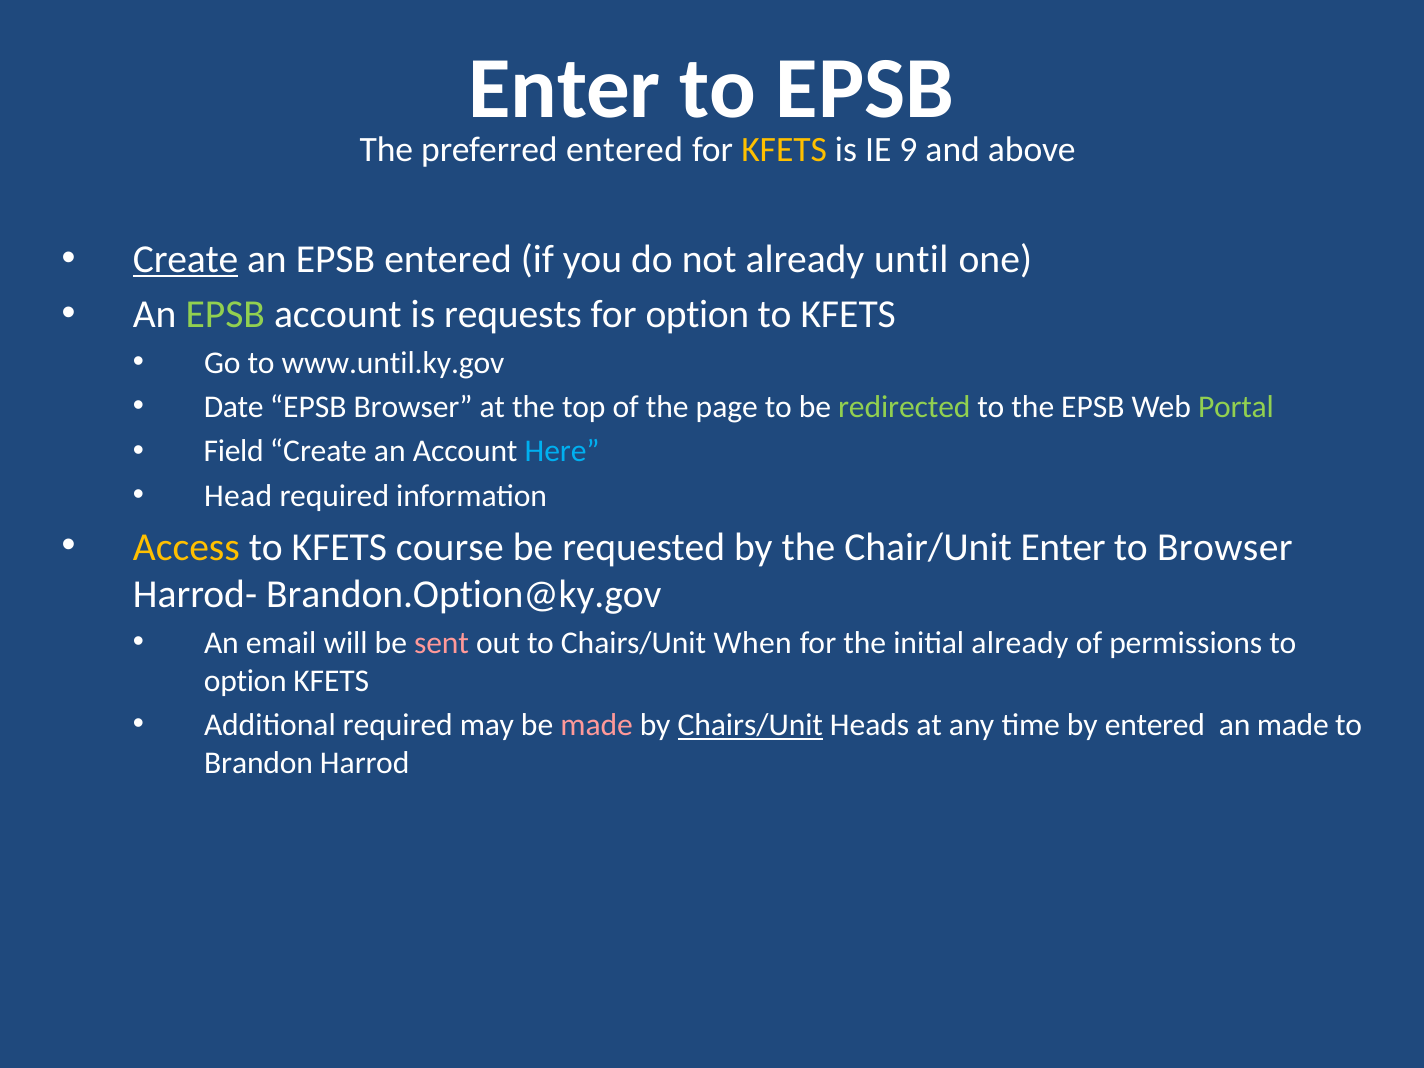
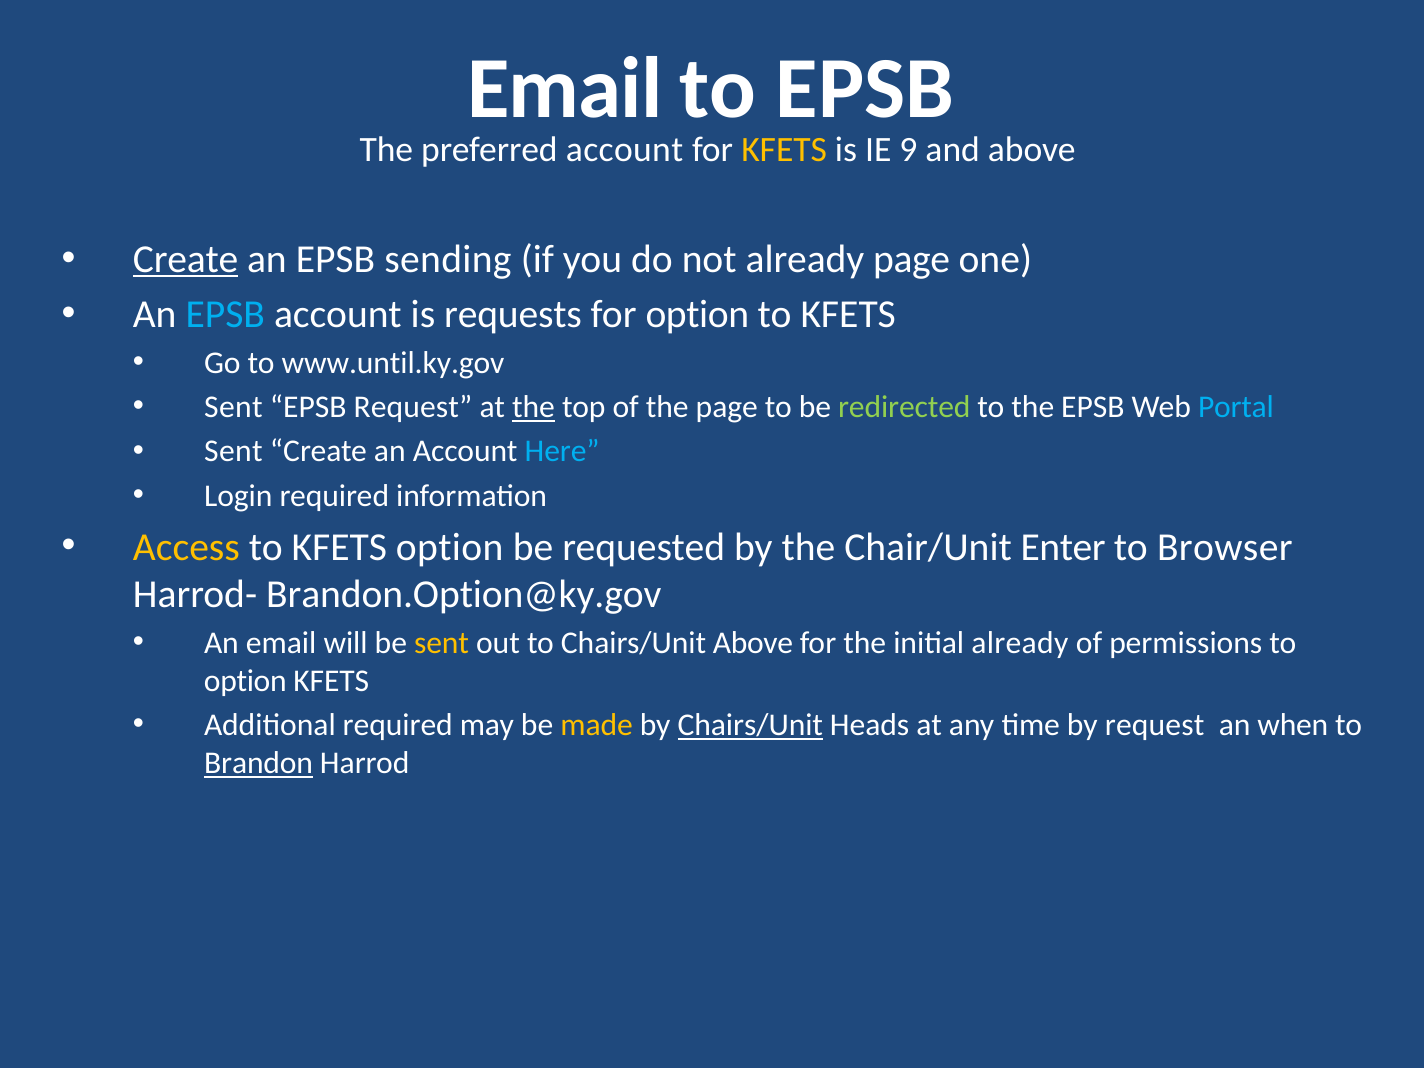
Enter at (565, 89): Enter -> Email
preferred entered: entered -> account
EPSB entered: entered -> sending
already until: until -> page
EPSB at (225, 315) colour: light green -> light blue
Date at (234, 407): Date -> Sent
EPSB Browser: Browser -> Request
the at (534, 407) underline: none -> present
Portal colour: light green -> light blue
Field at (234, 452): Field -> Sent
Head: Head -> Login
KFETS course: course -> option
sent at (442, 643) colour: pink -> yellow
Chairs/Unit When: When -> Above
made at (597, 725) colour: pink -> yellow
by entered: entered -> request
an made: made -> when
Brandon underline: none -> present
